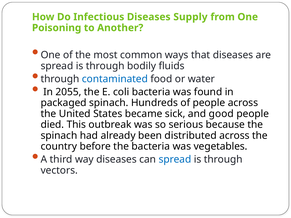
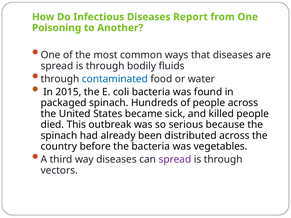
Supply: Supply -> Report
2055: 2055 -> 2015
good: good -> killed
spread at (175, 160) colour: blue -> purple
